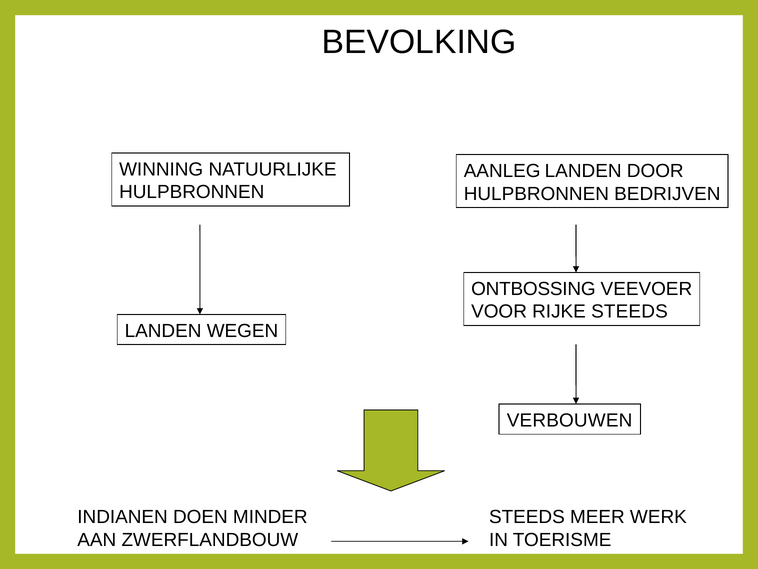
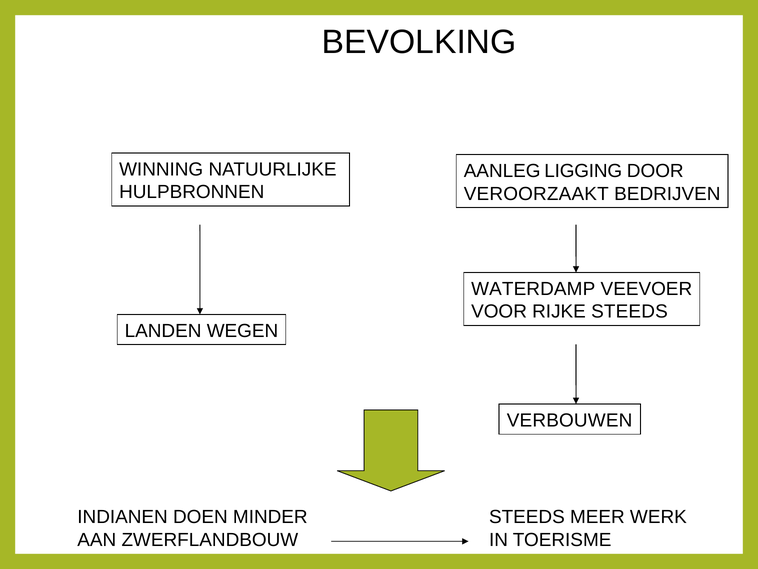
AANLEG LANDEN: LANDEN -> LIGGING
HULPBRONNEN at (536, 194): HULPBRONNEN -> VEROORZAAKT
ONTBOSSING: ONTBOSSING -> WATERDAMP
